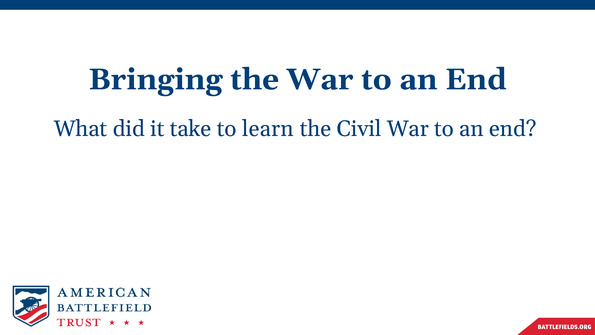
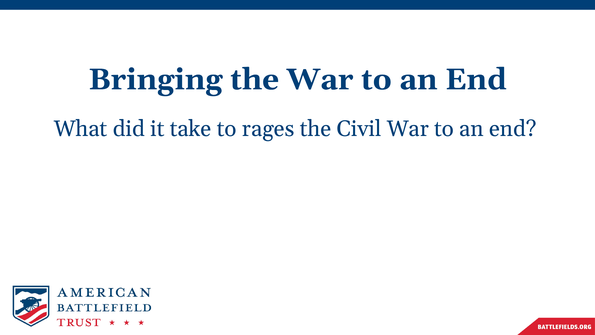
learn: learn -> rages
